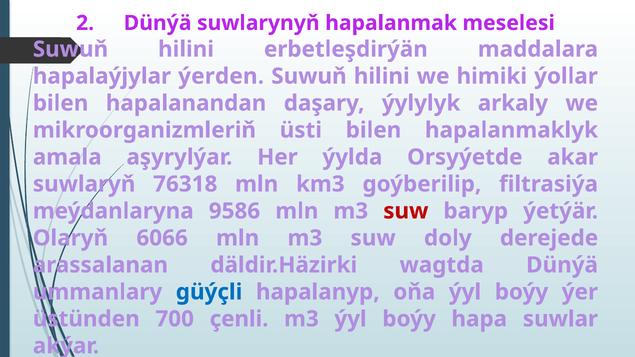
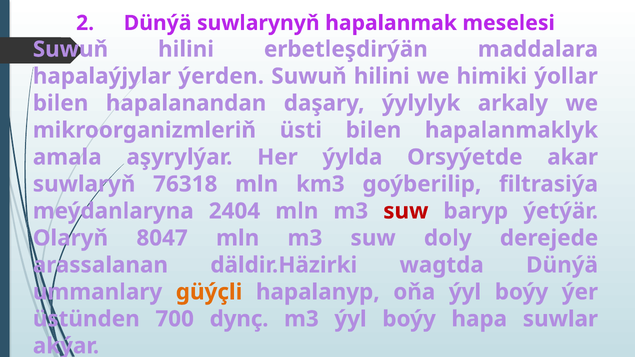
9586: 9586 -> 2404
6066: 6066 -> 8047
güýçli colour: blue -> orange
çenli: çenli -> dynç
